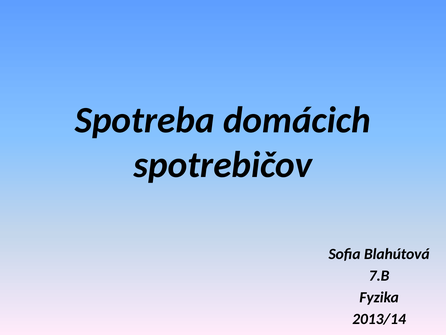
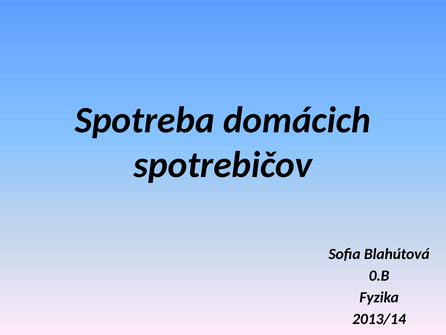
7.B: 7.B -> 0.B
